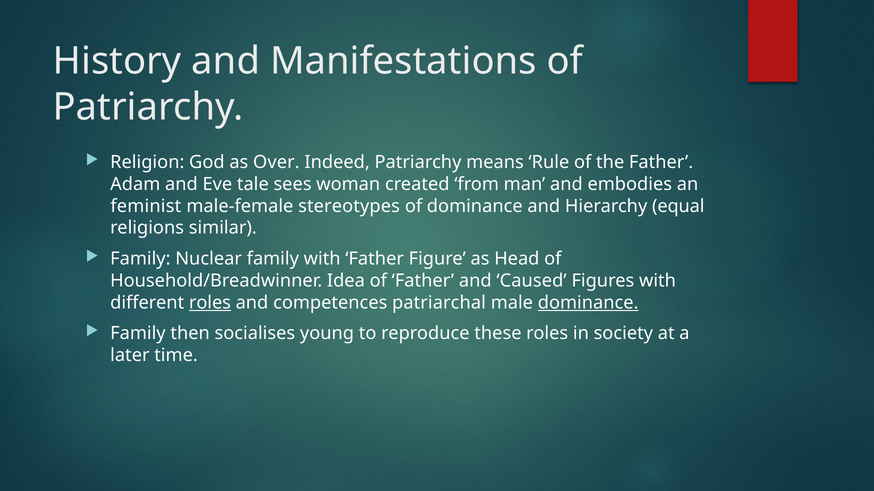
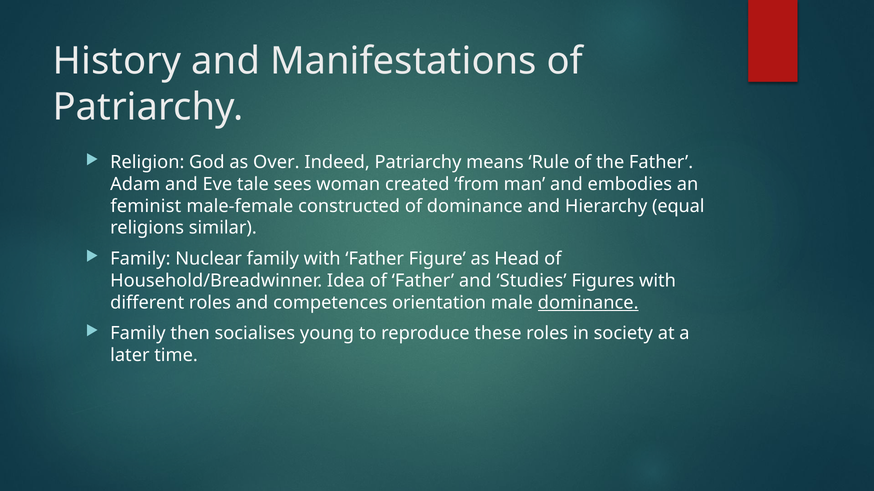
stereotypes: stereotypes -> constructed
Caused: Caused -> Studies
roles at (210, 303) underline: present -> none
patriarchal: patriarchal -> orientation
